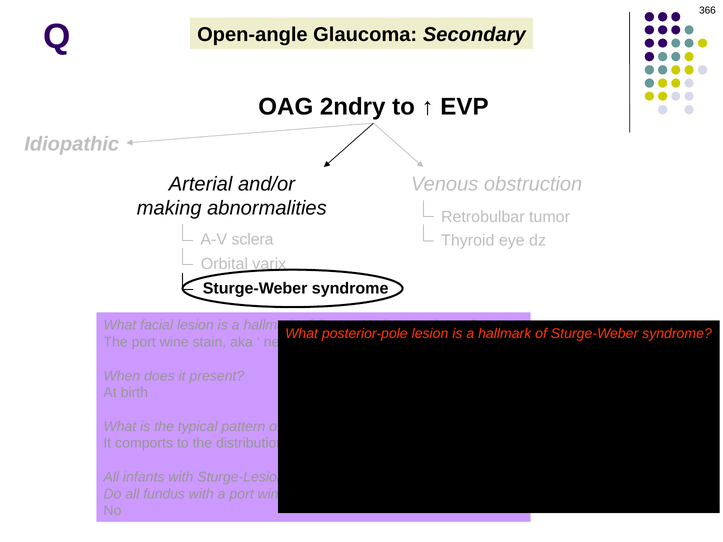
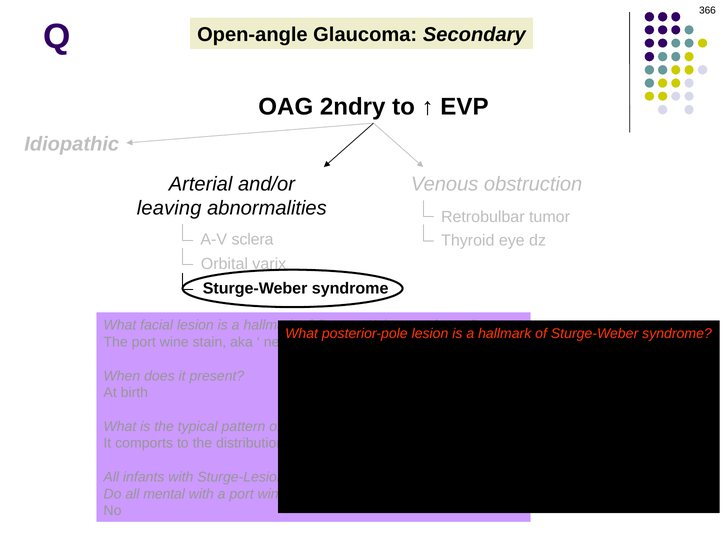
making: making -> leaving
fundus: fundus -> mental
